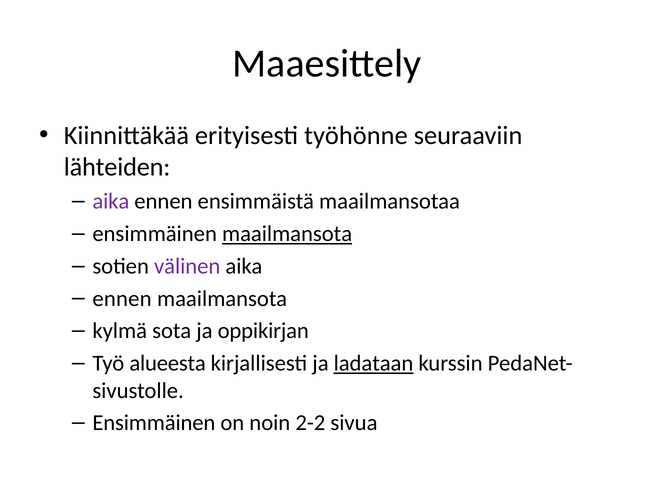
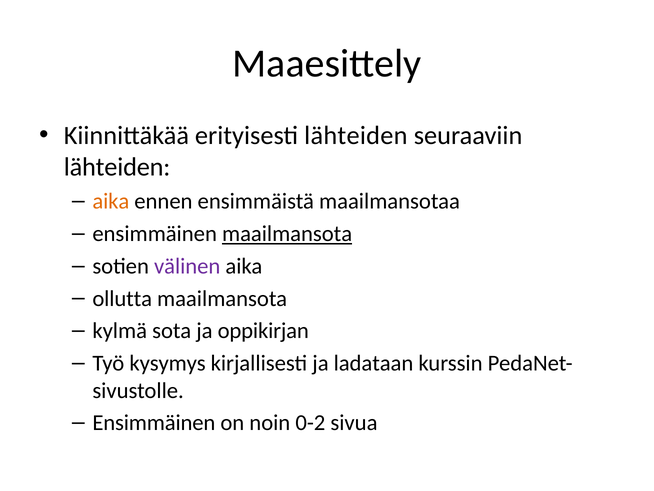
erityisesti työhönne: työhönne -> lähteiden
aika at (111, 201) colour: purple -> orange
ennen at (122, 298): ennen -> ollutta
alueesta: alueesta -> kysymys
ladataan underline: present -> none
2-2: 2-2 -> 0-2
